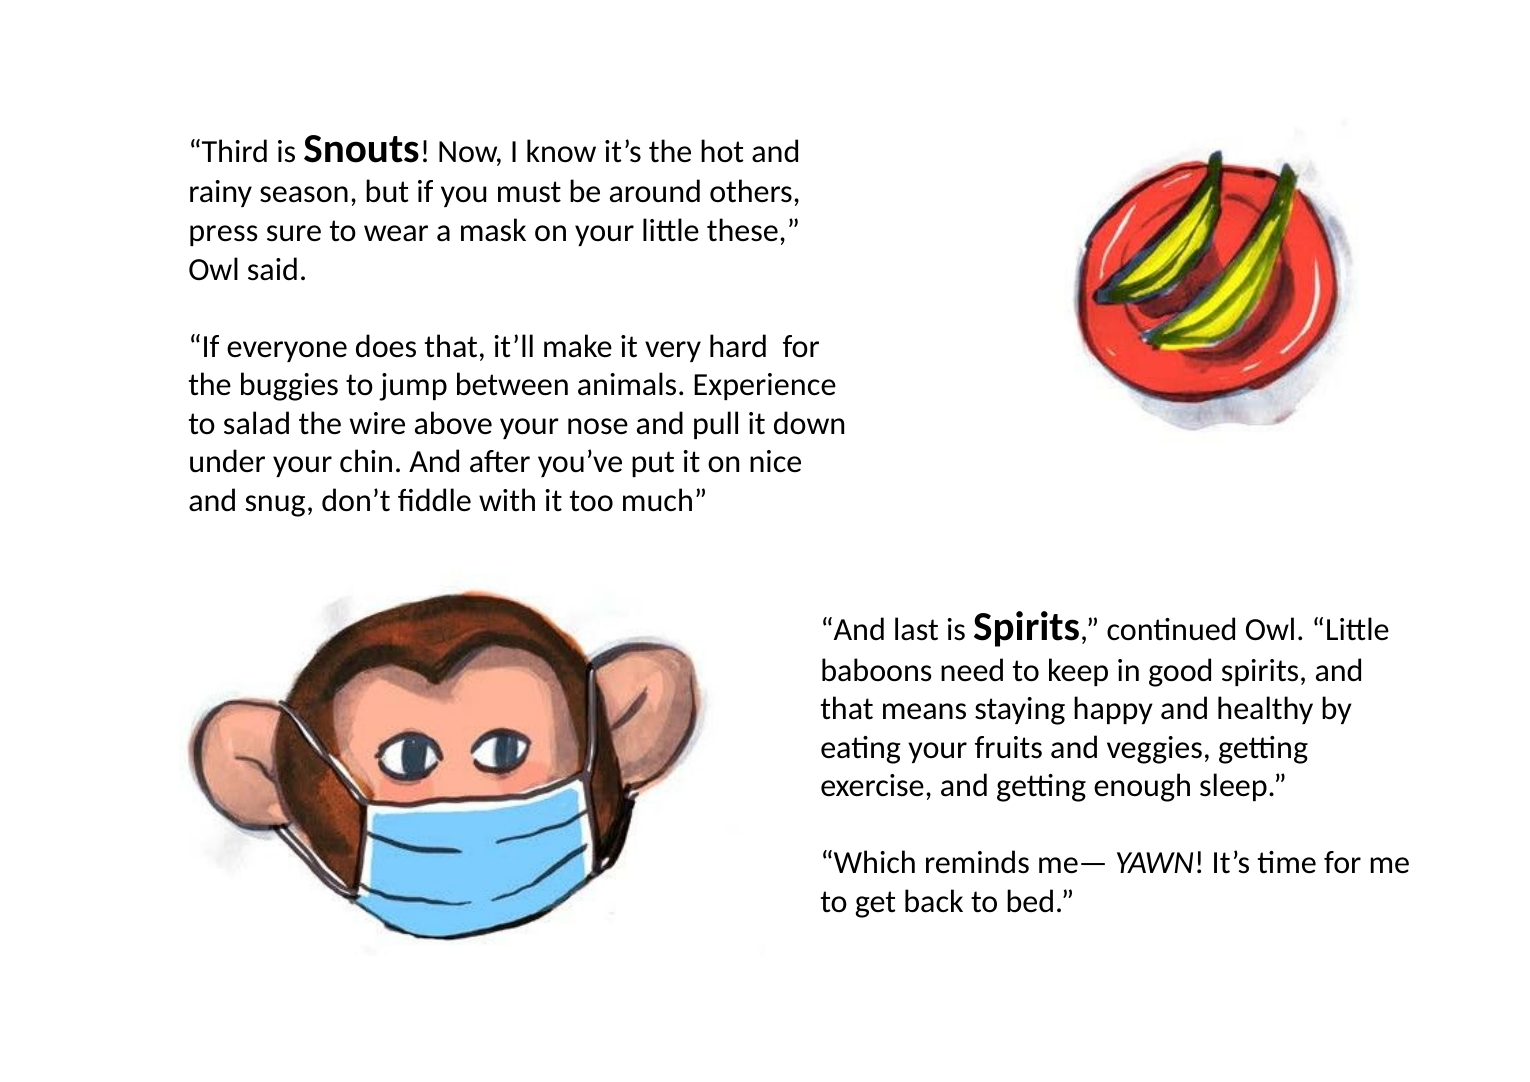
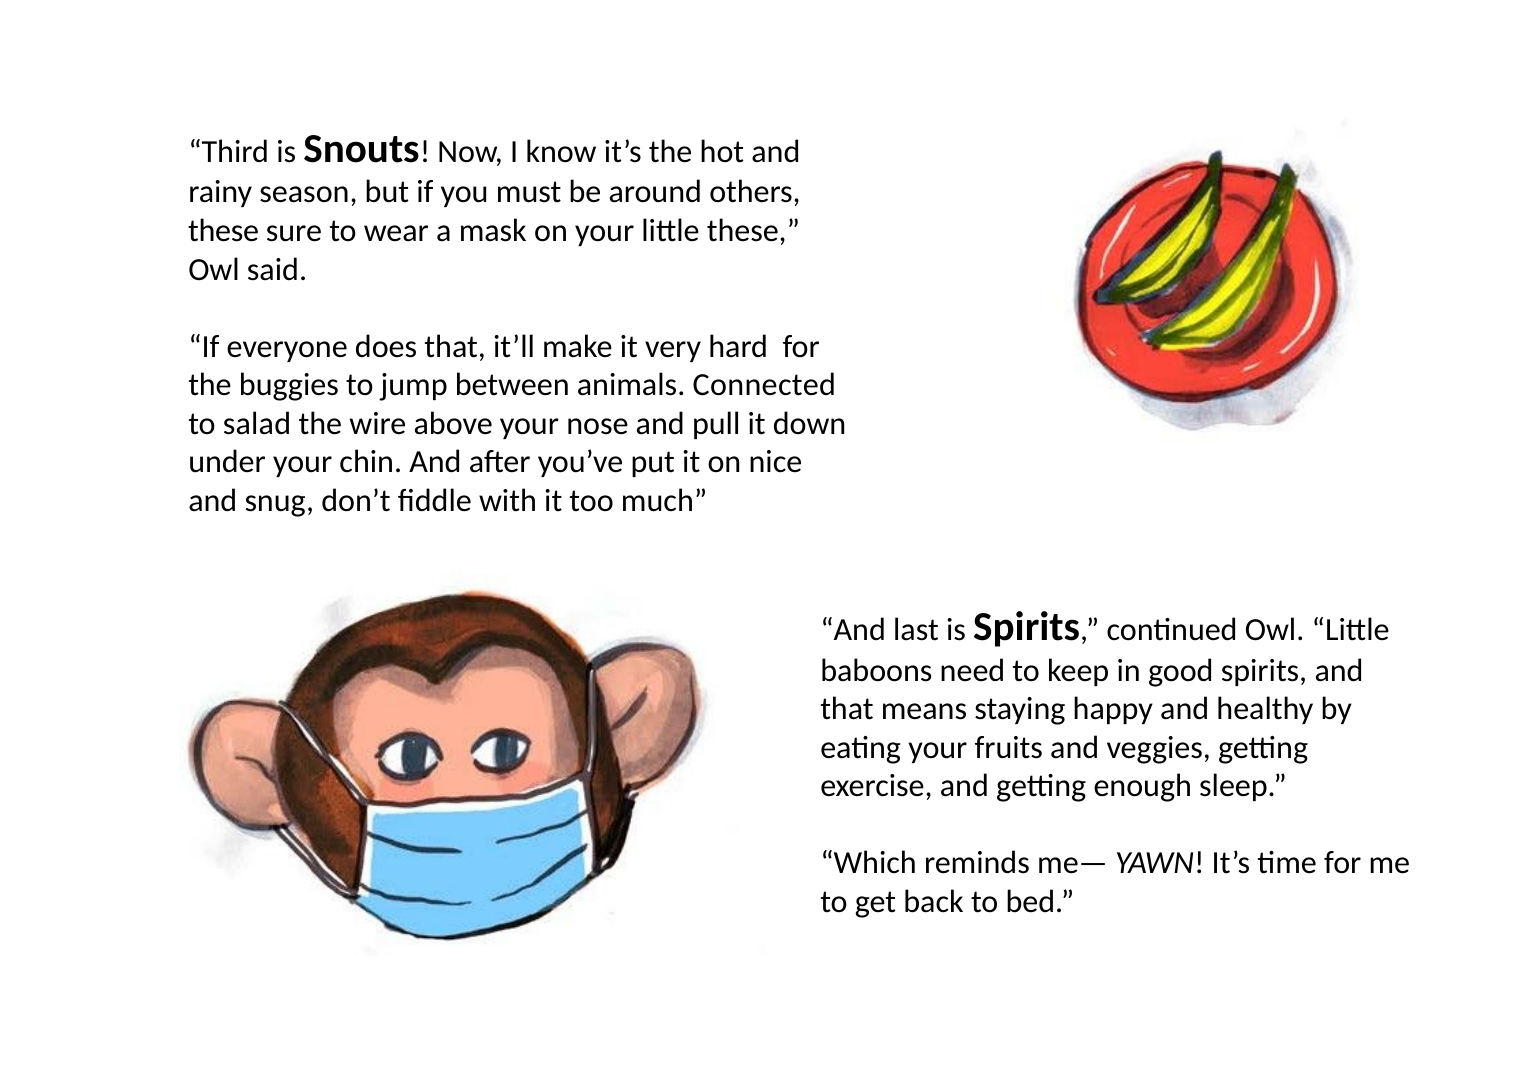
press at (223, 231): press -> these
Experience: Experience -> Connected
